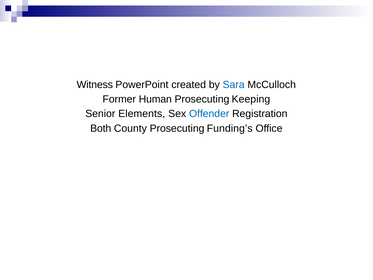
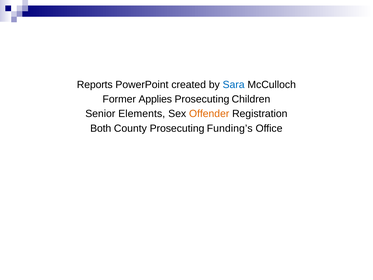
Witness: Witness -> Reports
Human: Human -> Applies
Keeping: Keeping -> Children
Offender colour: blue -> orange
